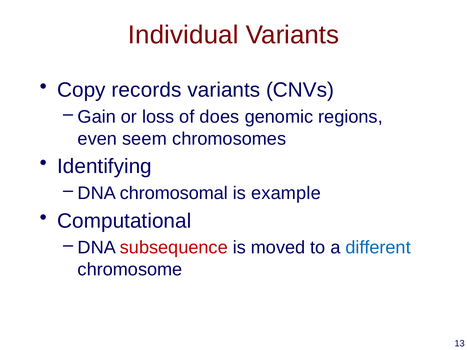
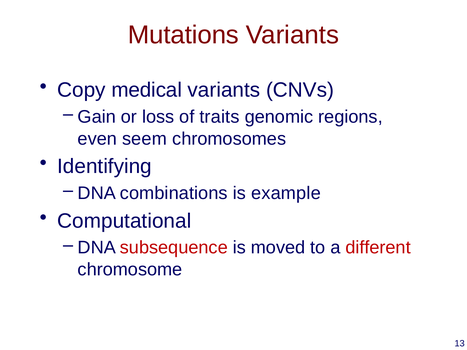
Individual: Individual -> Mutations
records: records -> medical
does: does -> traits
chromosomal: chromosomal -> combinations
different colour: blue -> red
